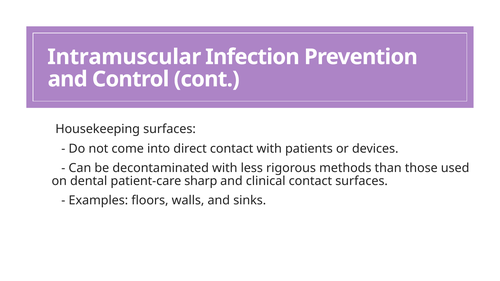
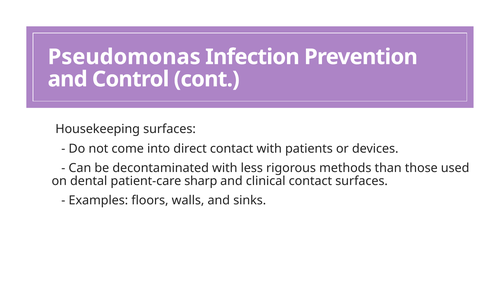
Intramuscular: Intramuscular -> Pseudomonas
